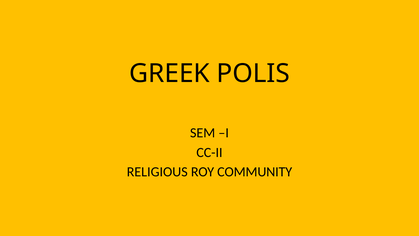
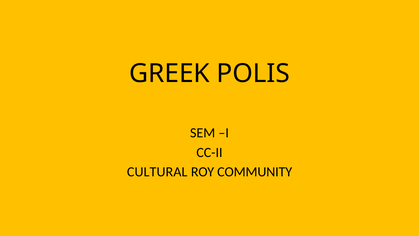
RELIGIOUS: RELIGIOUS -> CULTURAL
